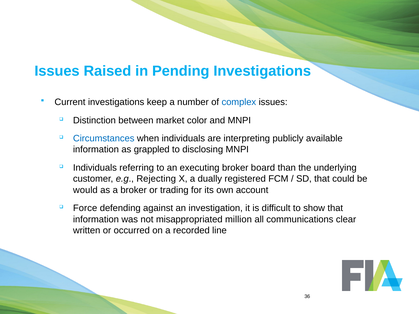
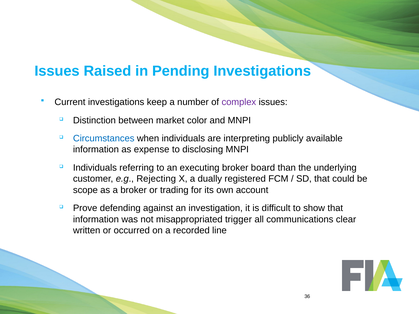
complex colour: blue -> purple
grappled: grappled -> expense
would: would -> scope
Force: Force -> Prove
million: million -> trigger
